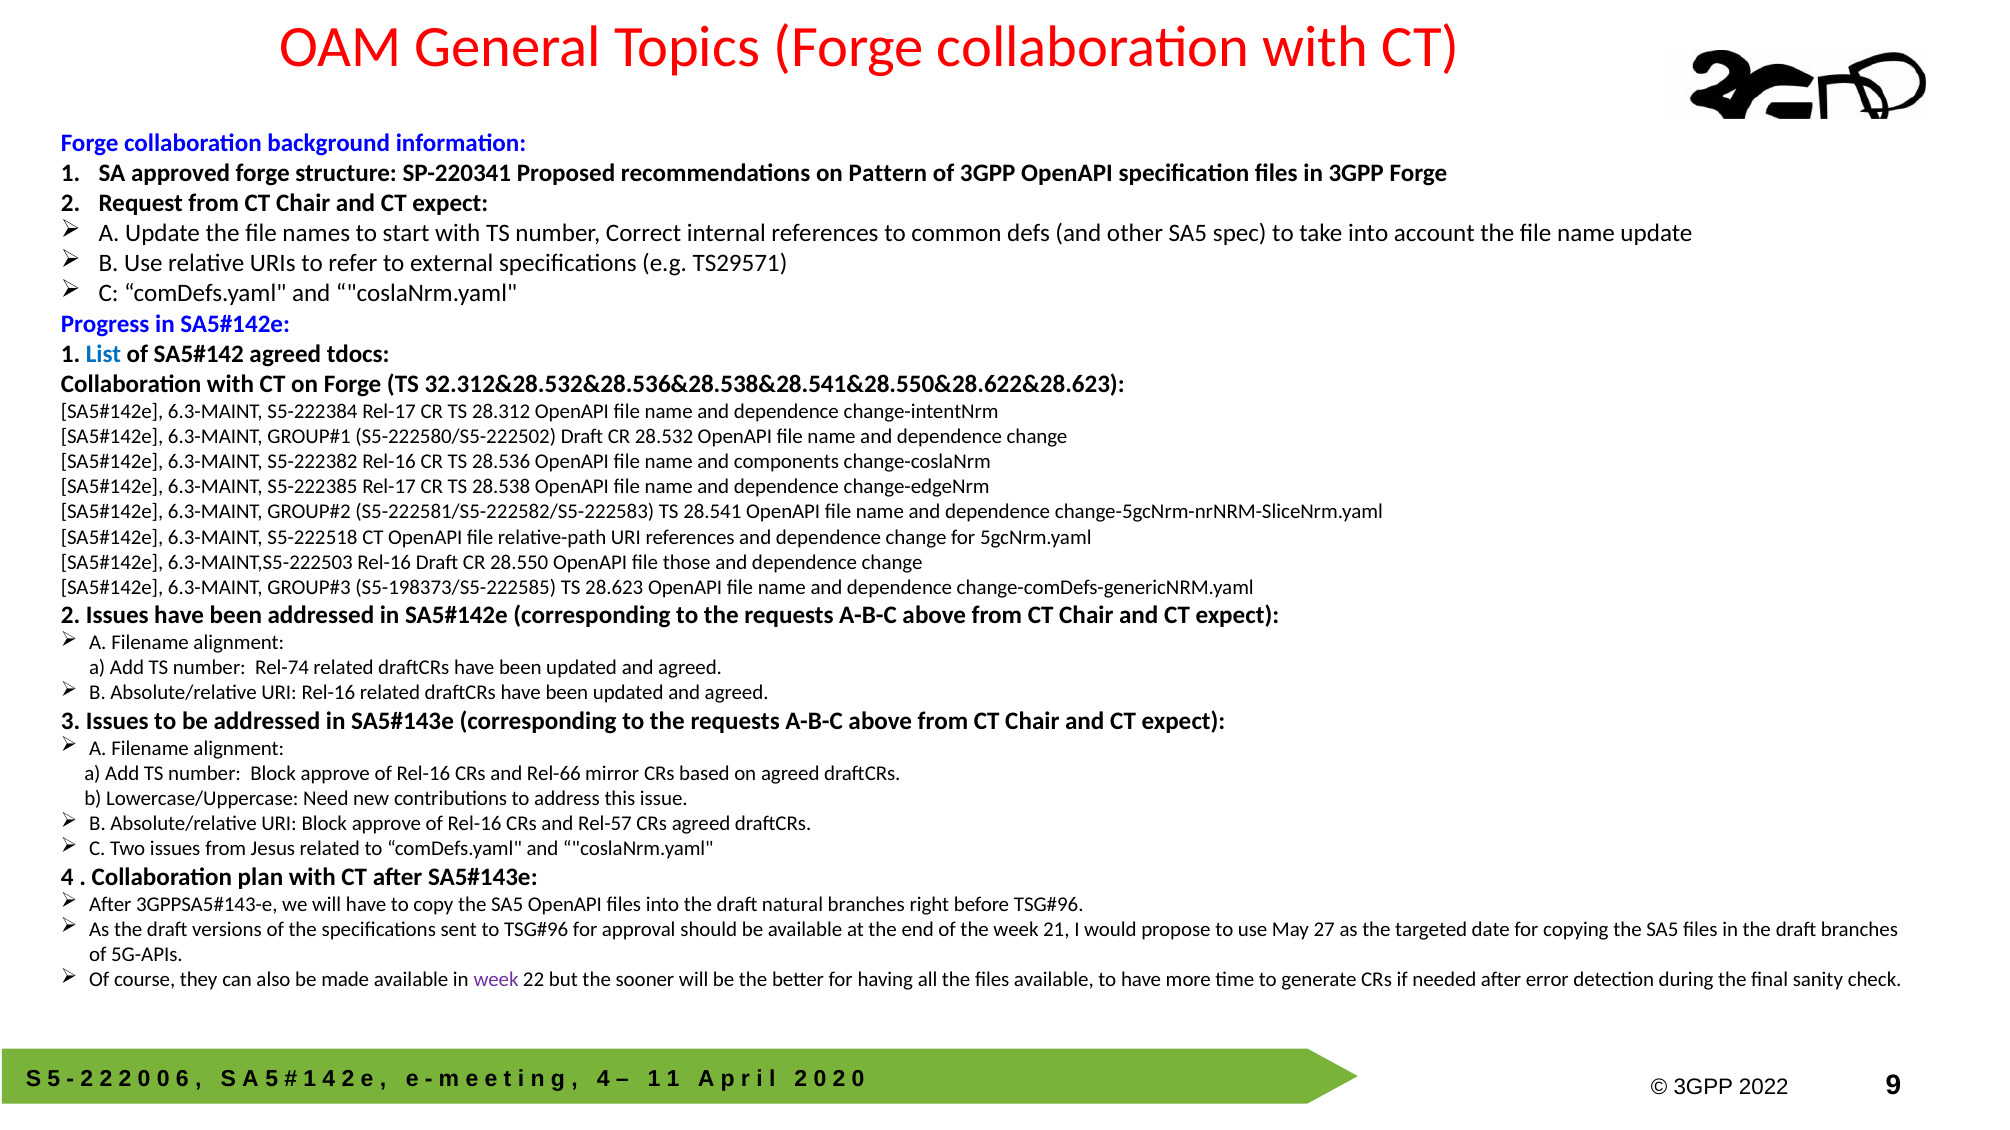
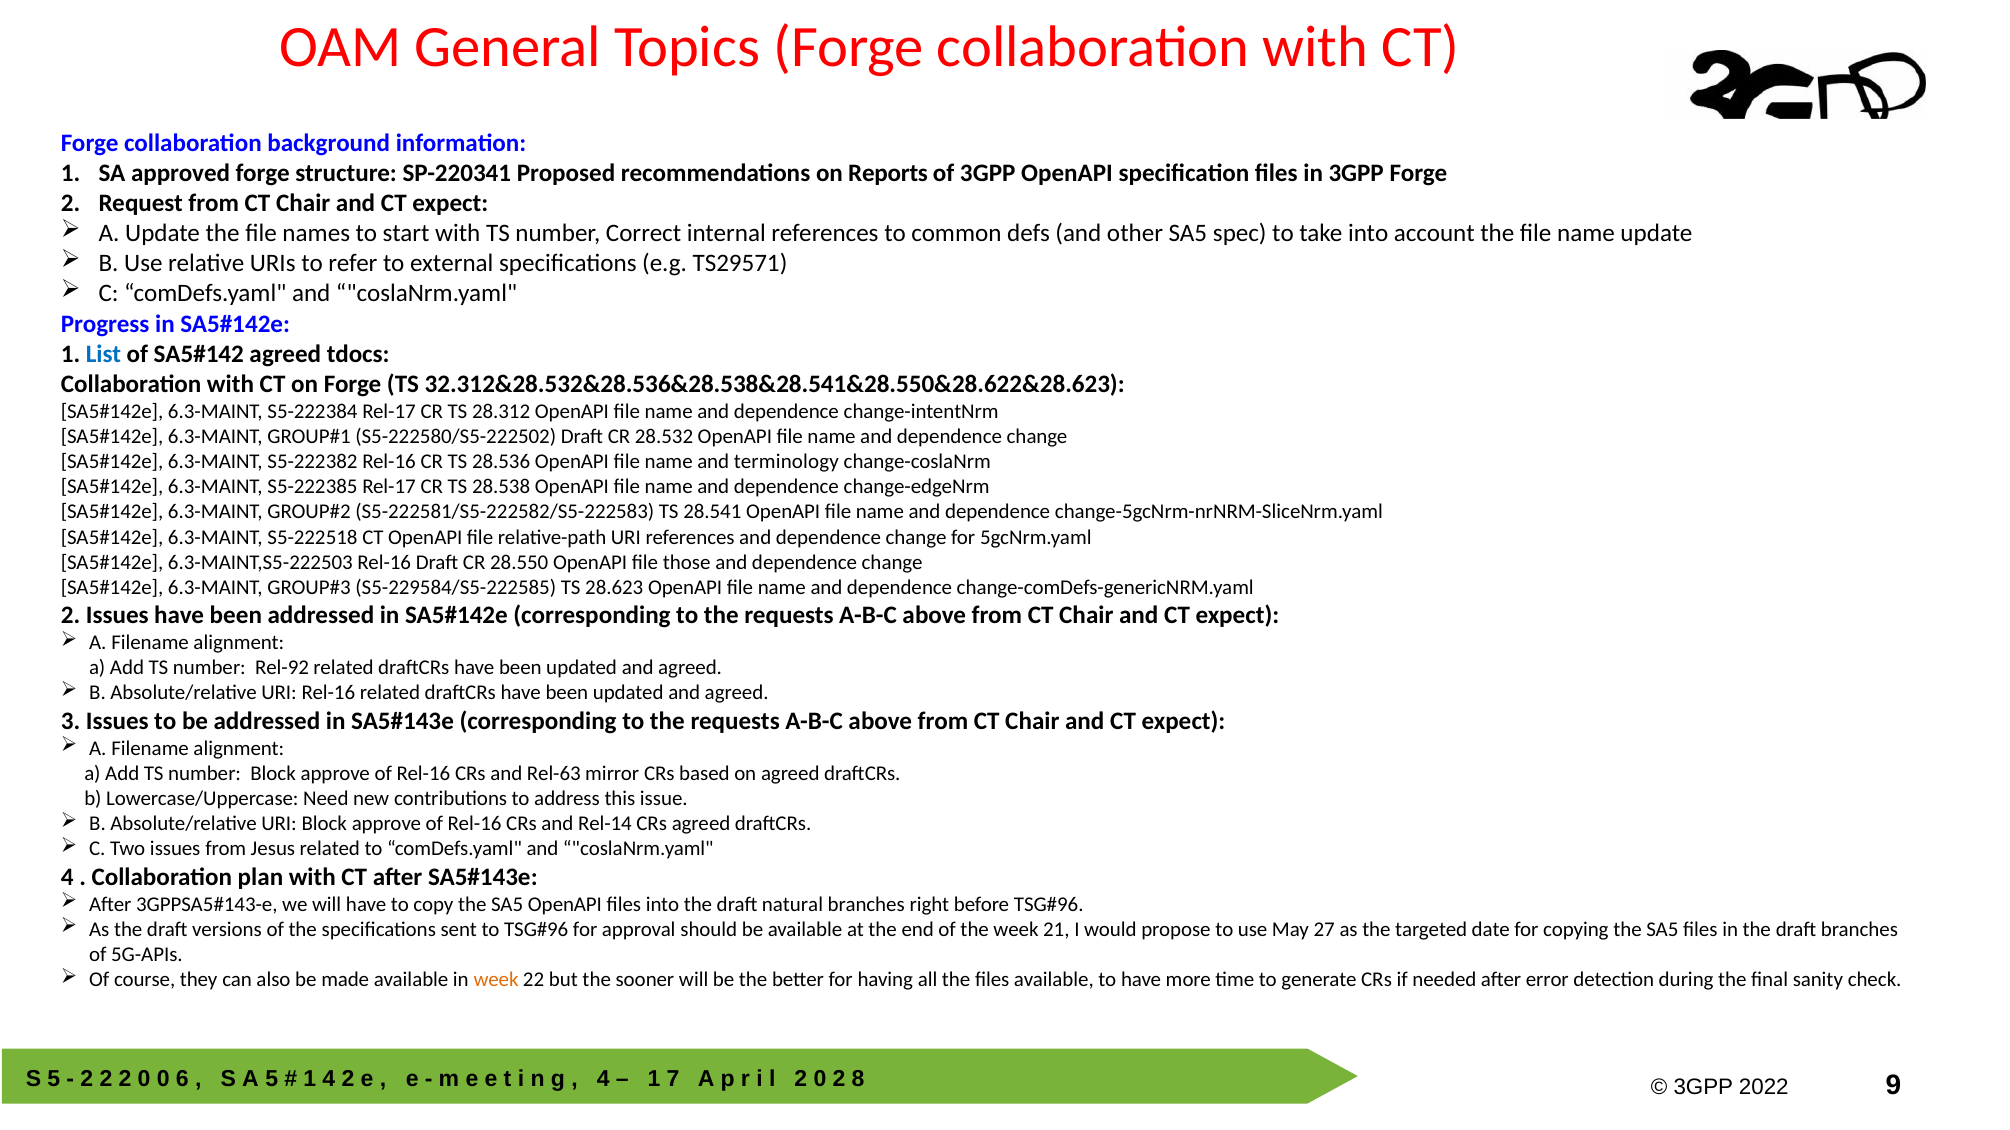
Pattern: Pattern -> Reports
components: components -> terminology
S5-198373/S5-222585: S5-198373/S5-222585 -> S5-229584/S5-222585
Rel-74: Rel-74 -> Rel-92
Rel-66: Rel-66 -> Rel-63
Rel-57: Rel-57 -> Rel-14
week at (496, 980) colour: purple -> orange
1 1: 1 -> 7
0 at (858, 1080): 0 -> 8
